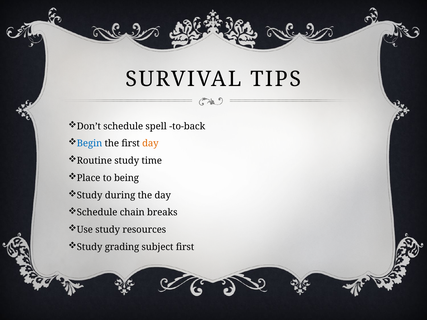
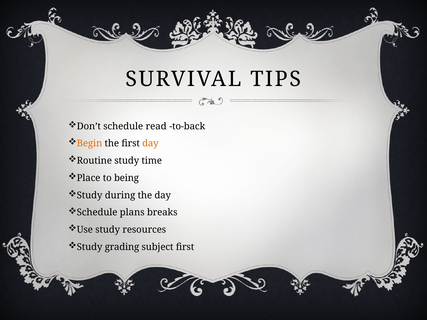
spell: spell -> read
Begin colour: blue -> orange
chain: chain -> plans
